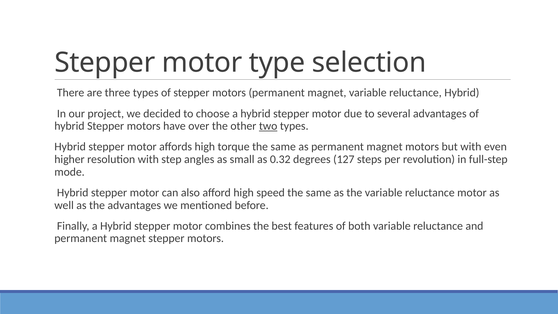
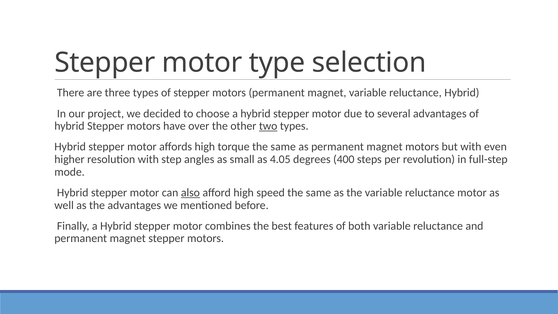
0.32: 0.32 -> 4.05
127: 127 -> 400
also underline: none -> present
